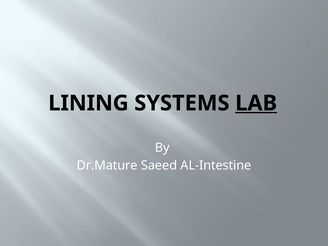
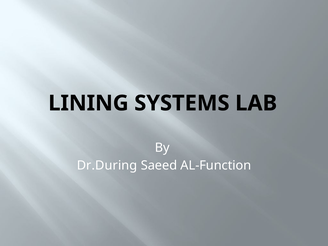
LAB underline: present -> none
Dr.Mature: Dr.Mature -> Dr.During
AL-Intestine: AL-Intestine -> AL-Function
